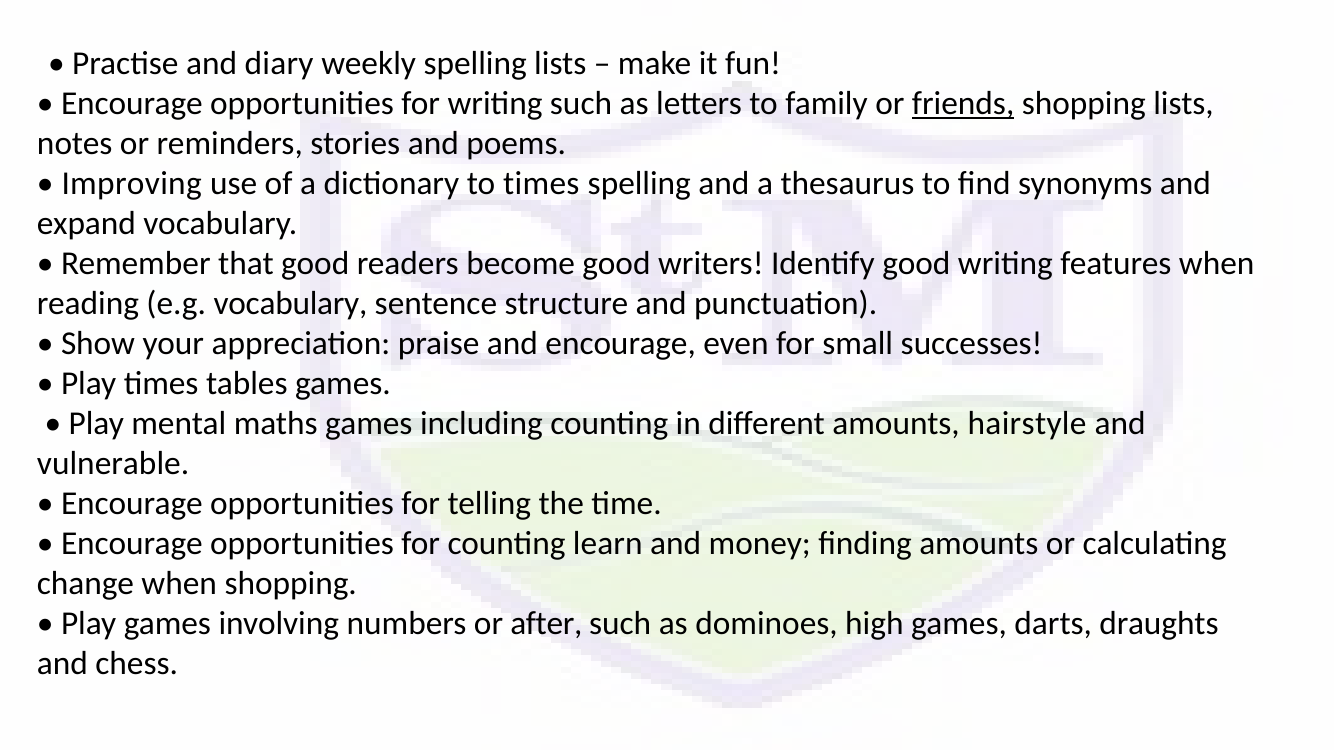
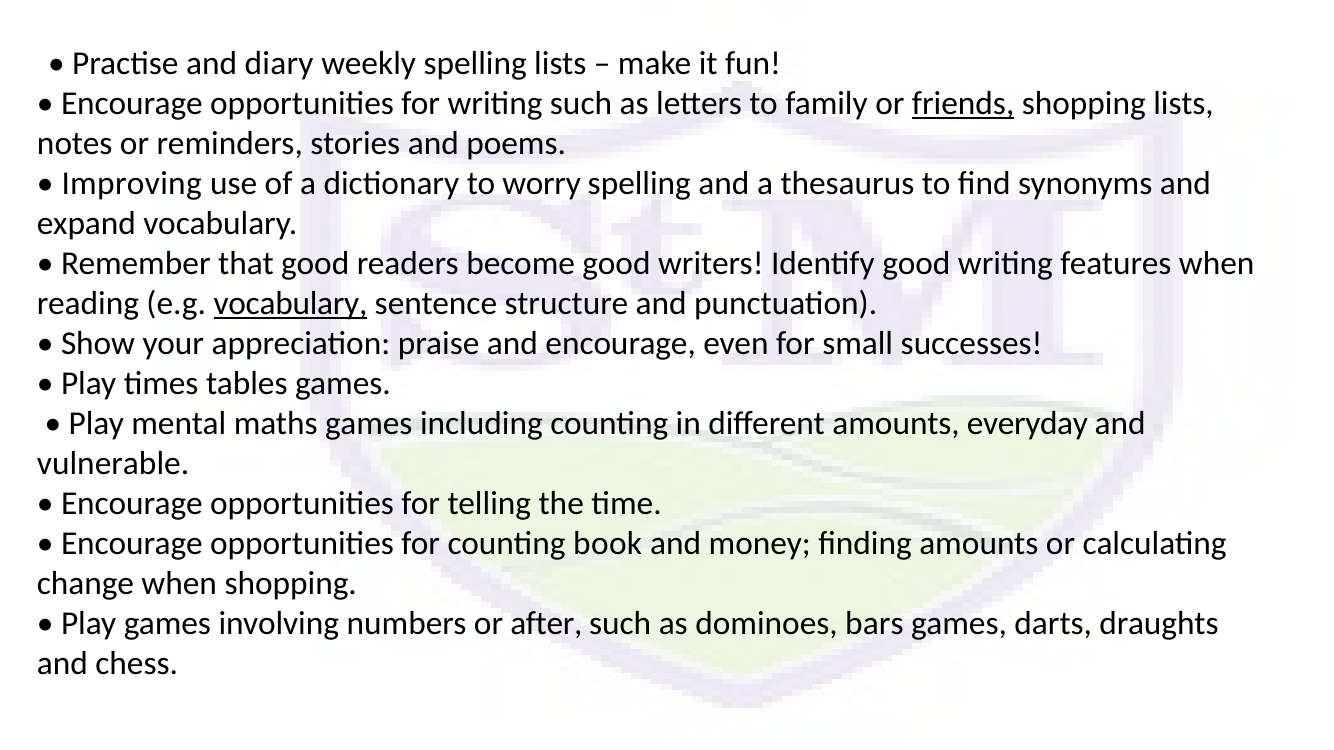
to times: times -> worry
vocabulary at (290, 304) underline: none -> present
hairstyle: hairstyle -> everyday
learn: learn -> book
high: high -> bars
